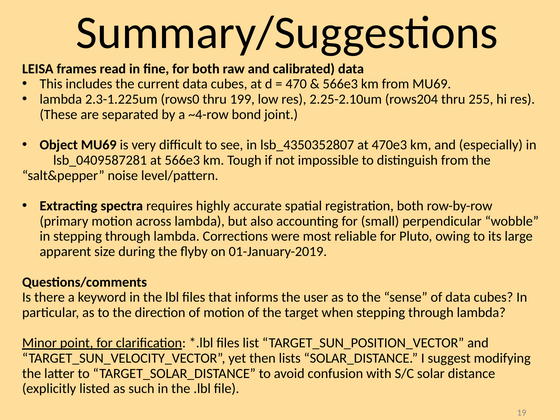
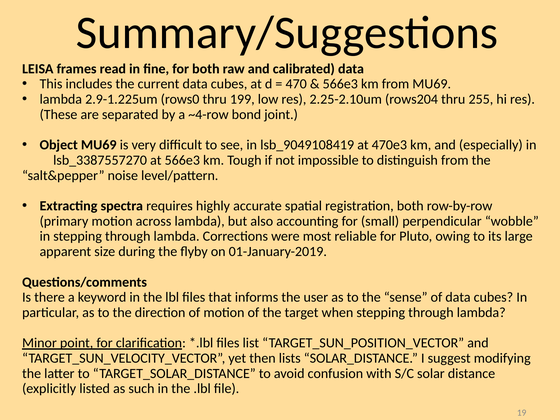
2.3-1.225um: 2.3-1.225um -> 2.9-1.225um
lsb_4350352807: lsb_4350352807 -> lsb_9049108419
lsb_0409587281: lsb_0409587281 -> lsb_3387557270
